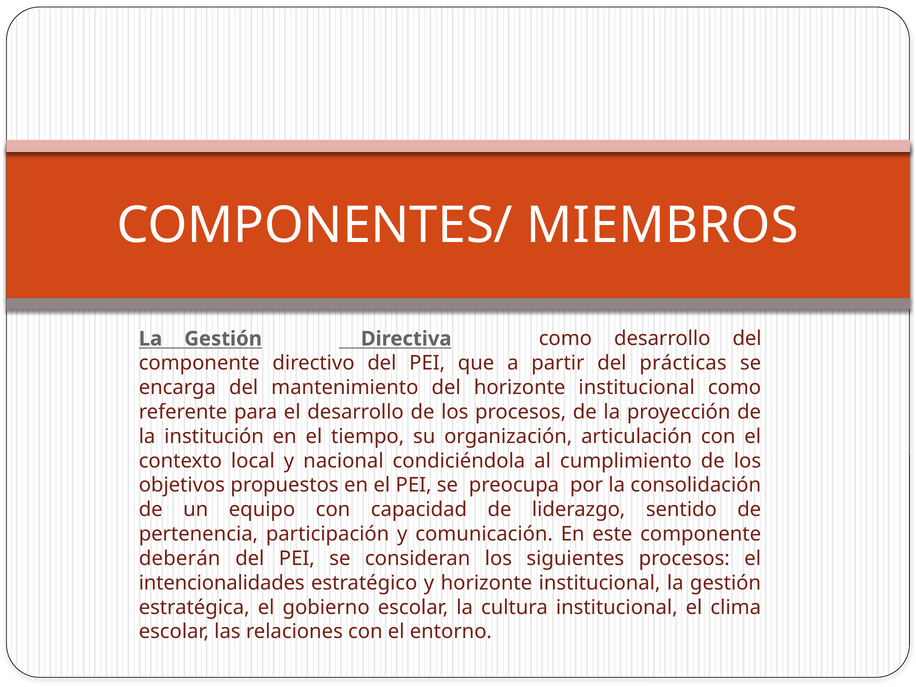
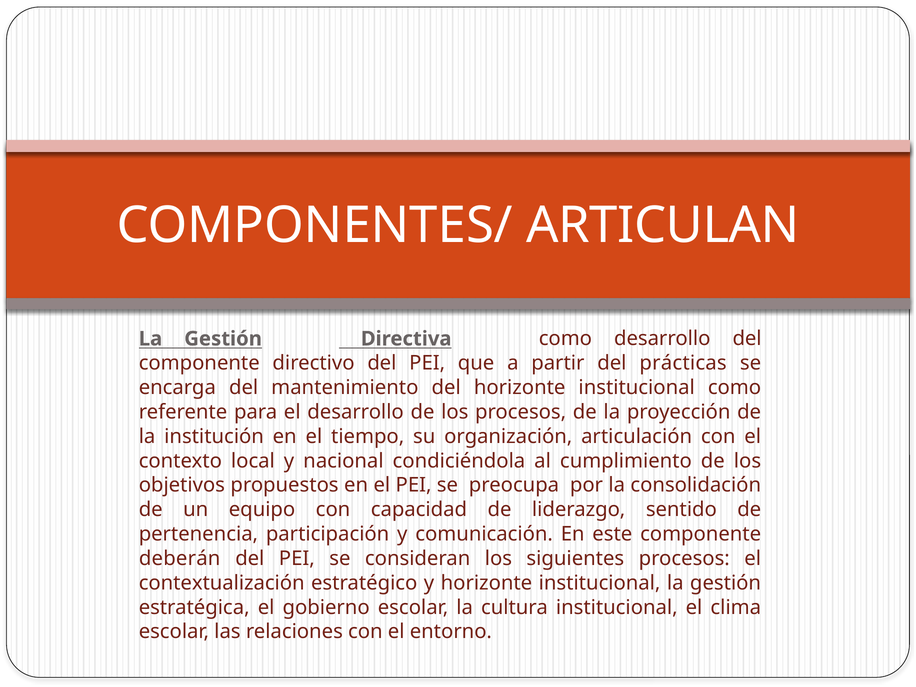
MIEMBROS: MIEMBROS -> ARTICULAN
intencionalidades: intencionalidades -> contextualización
